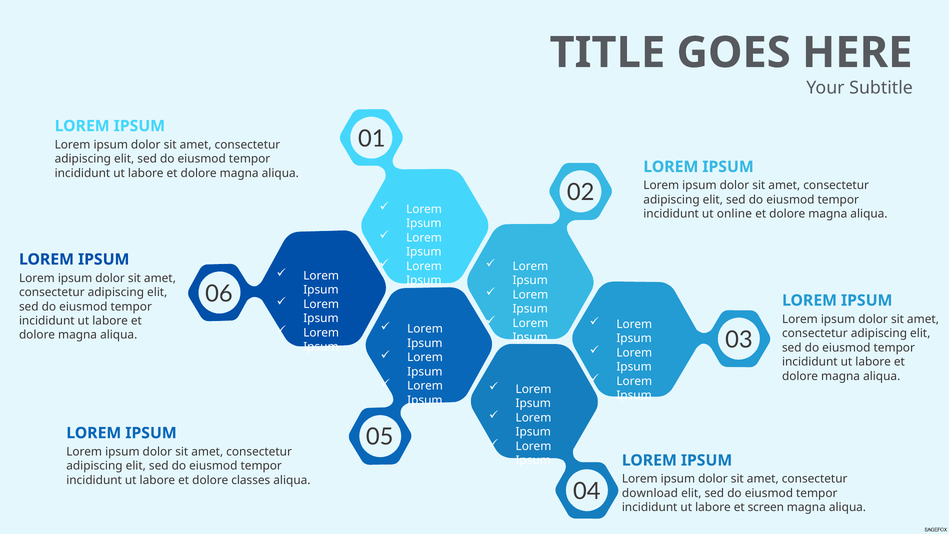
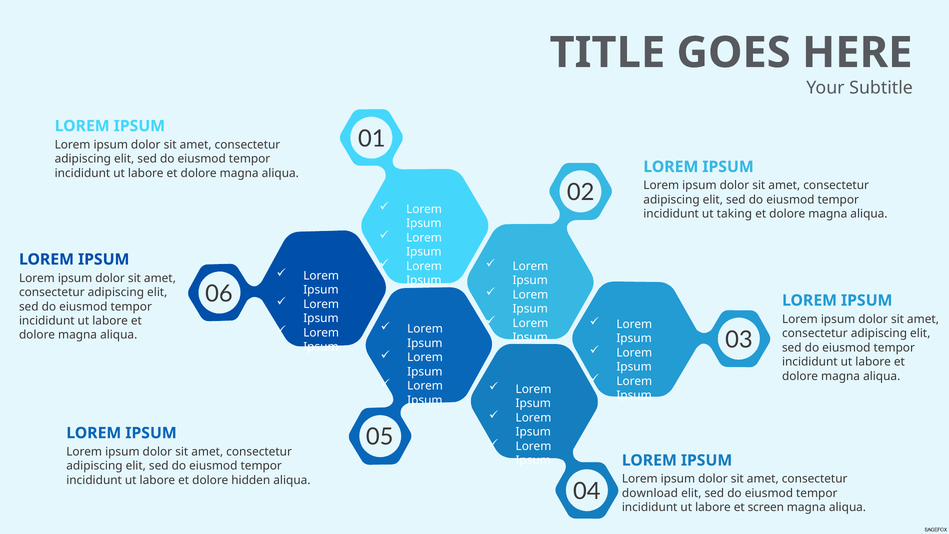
online: online -> taking
classes: classes -> hidden
